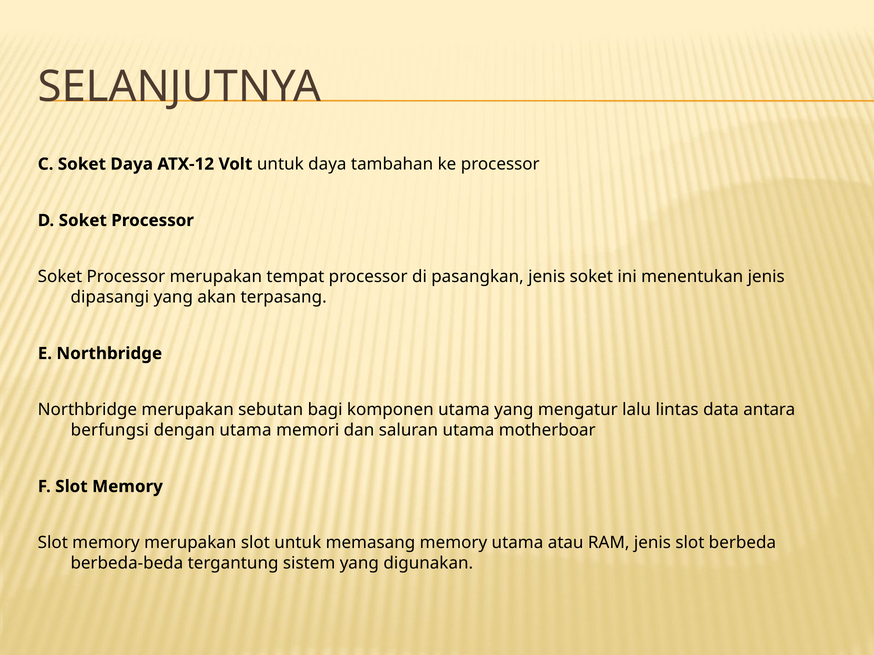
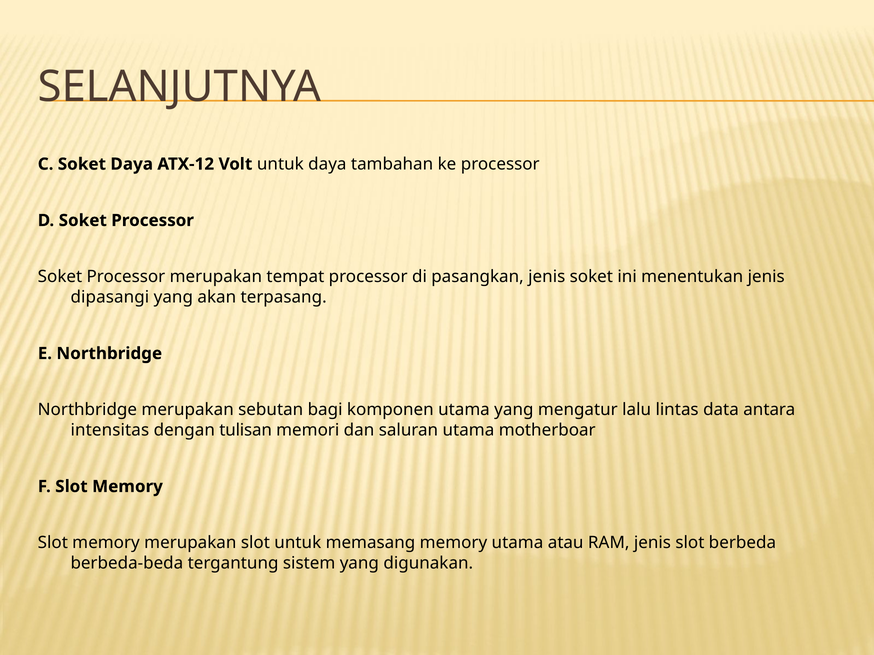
berfungsi: berfungsi -> intensitas
dengan utama: utama -> tulisan
